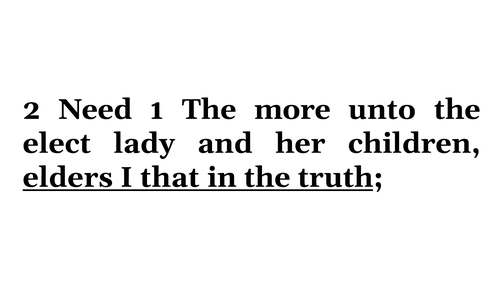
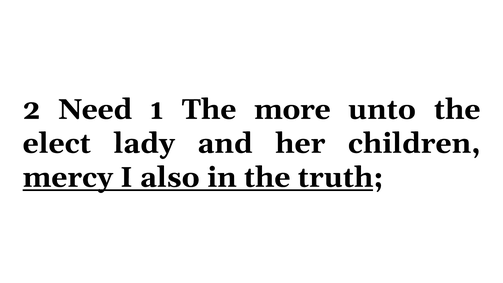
elders: elders -> mercy
that: that -> also
